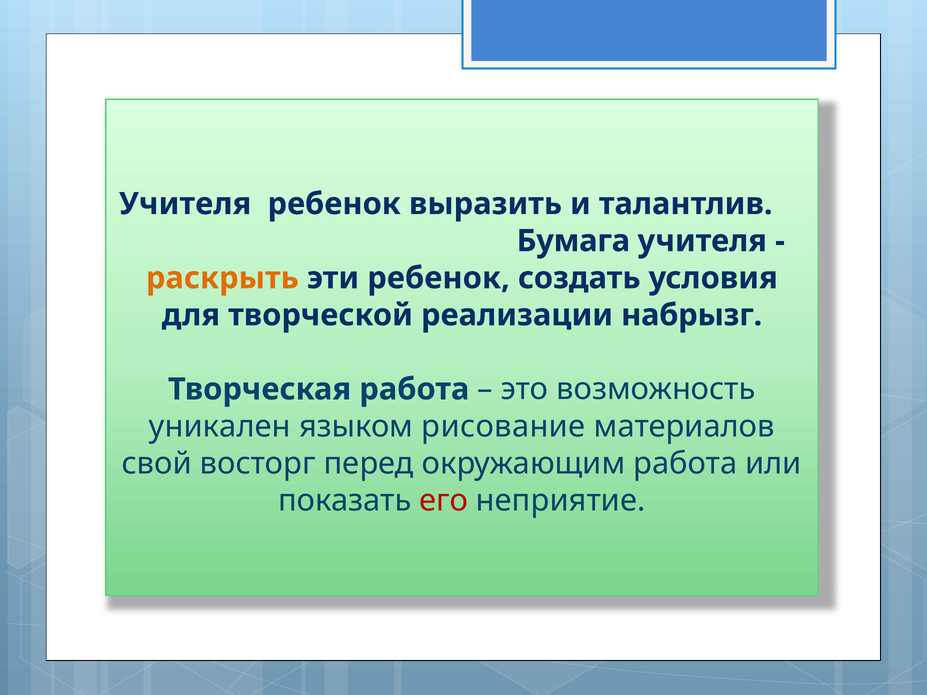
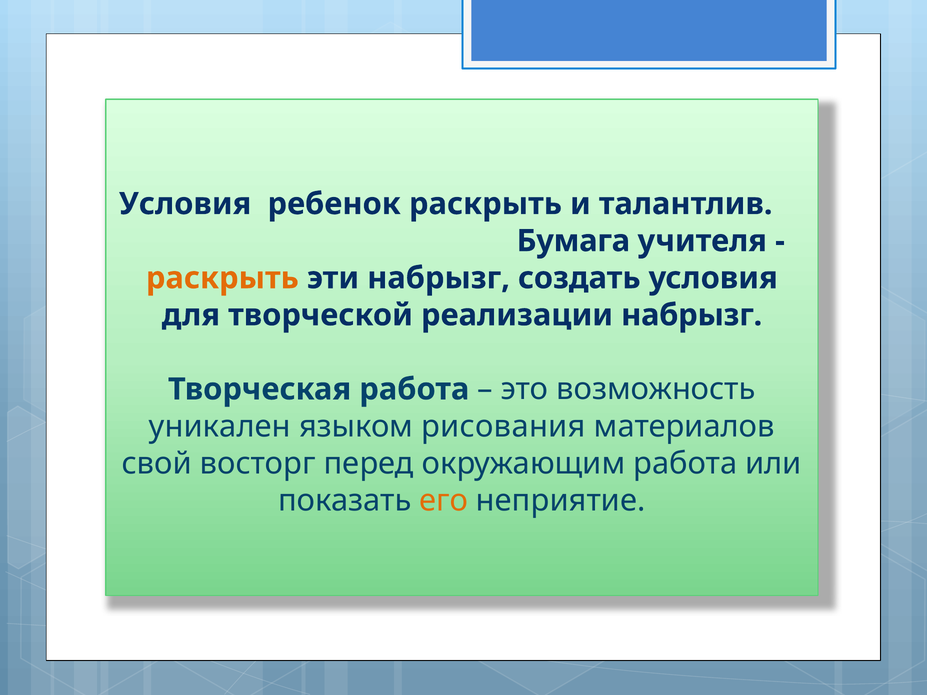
Учителя at (185, 204): Учителя -> Условия
ребенок выразить: выразить -> раскрыть
эти ребенок: ребенок -> набрызг
рисование: рисование -> рисования
его colour: red -> orange
